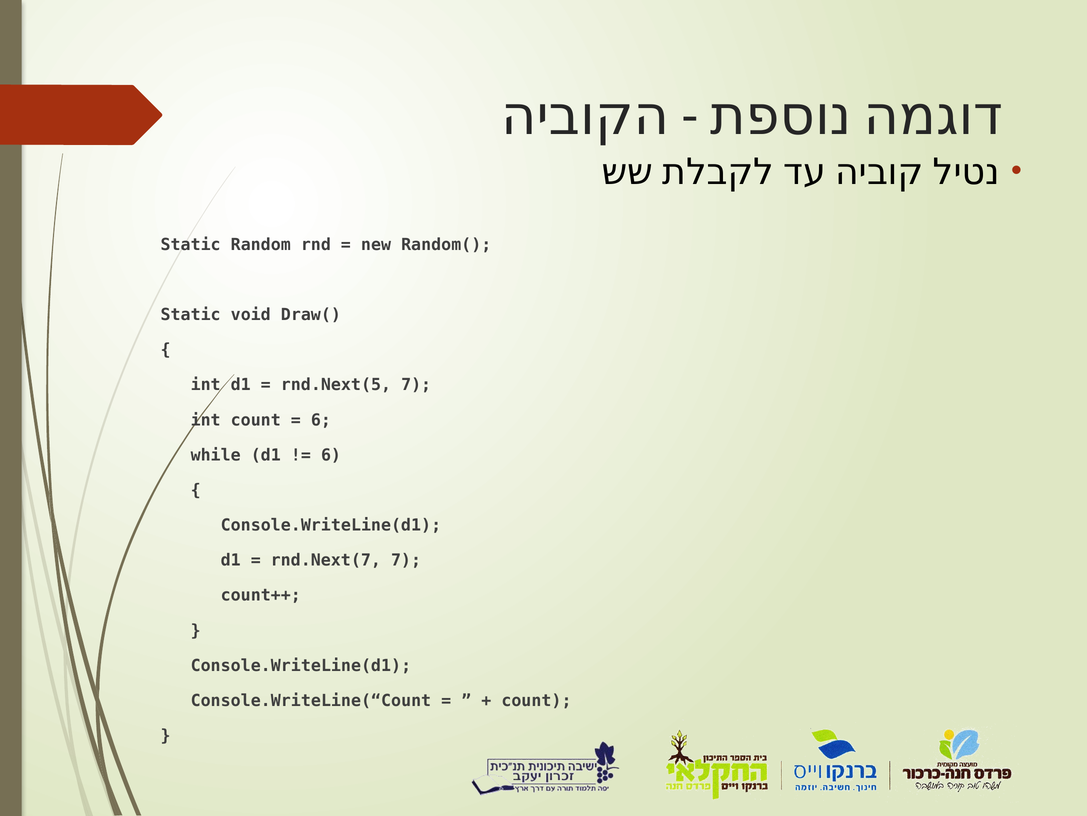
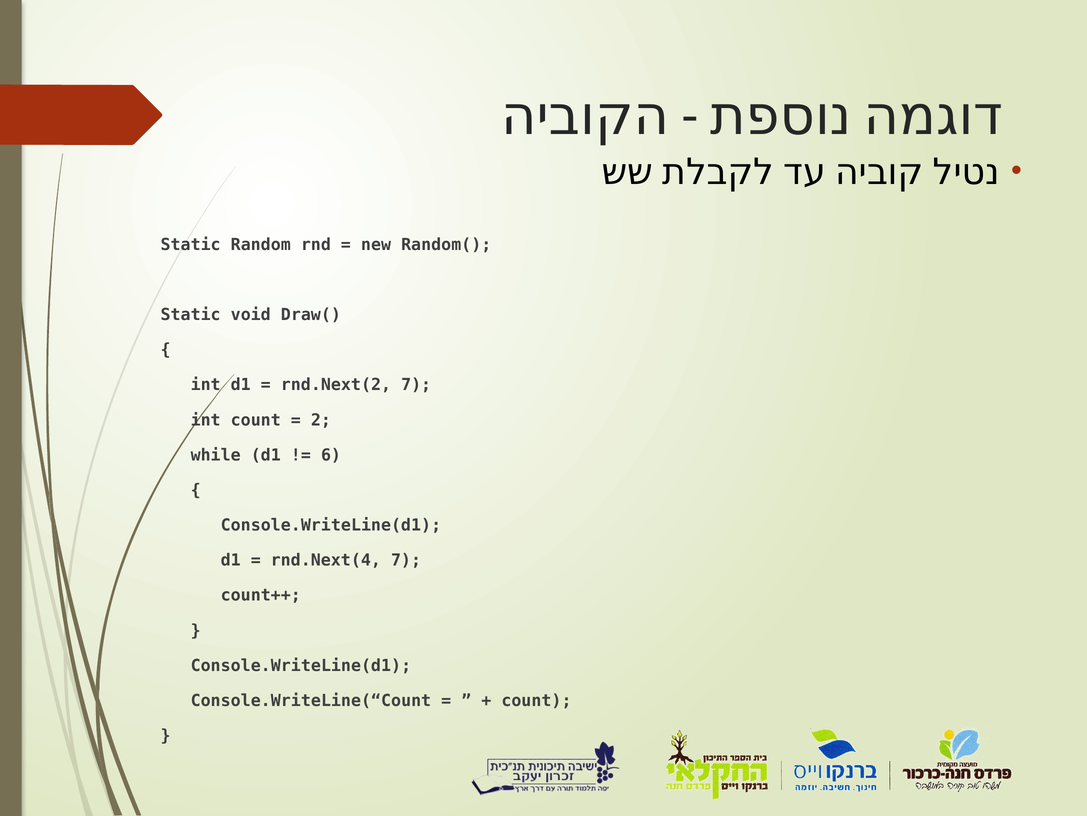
rnd.Next(5: rnd.Next(5 -> rnd.Next(2
6 at (321, 420): 6 -> 2
rnd.Next(7: rnd.Next(7 -> rnd.Next(4
